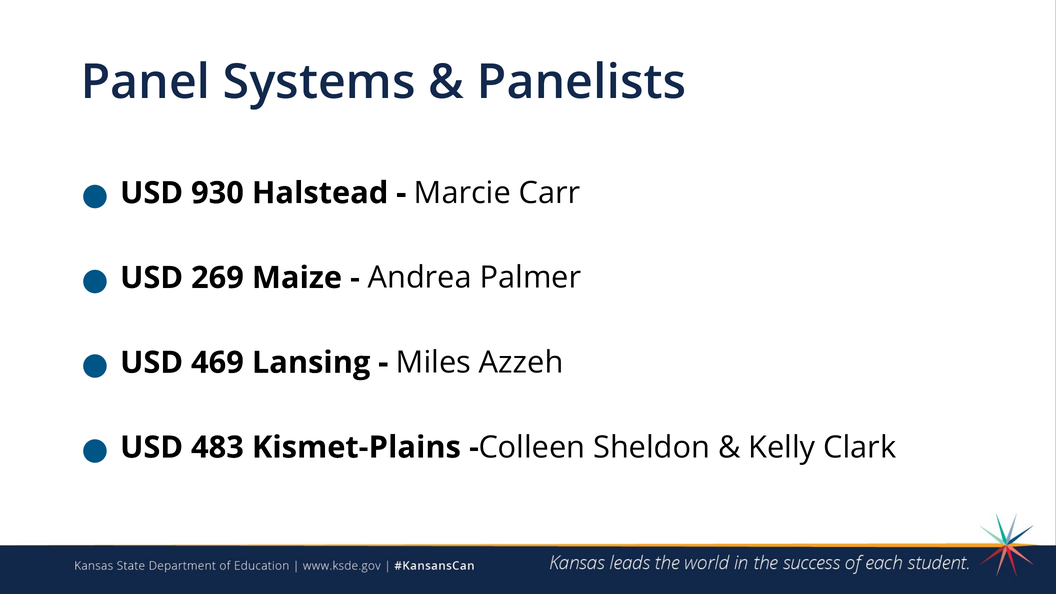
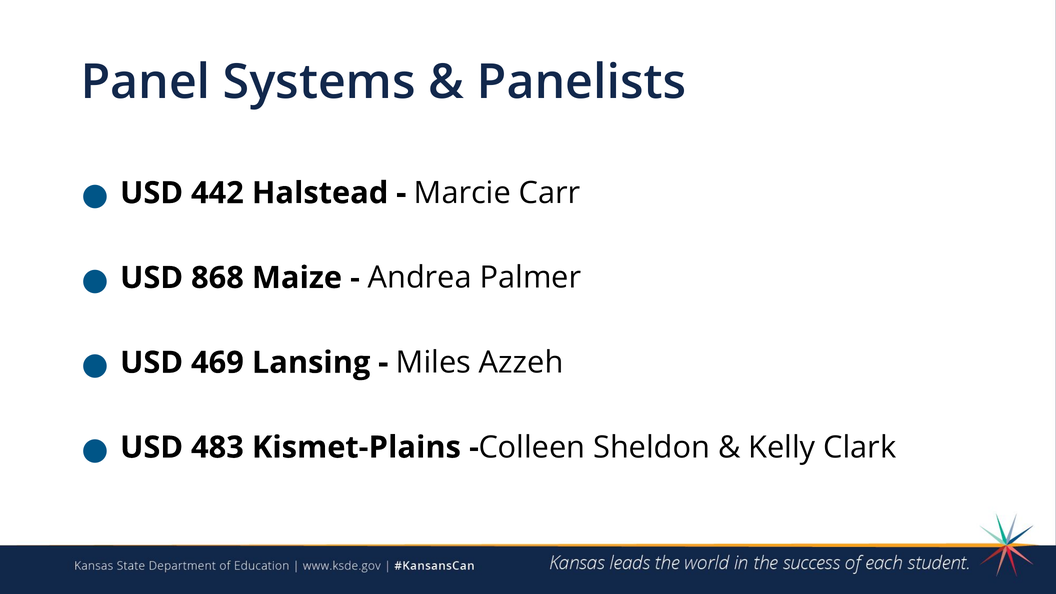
930: 930 -> 442
269: 269 -> 868
